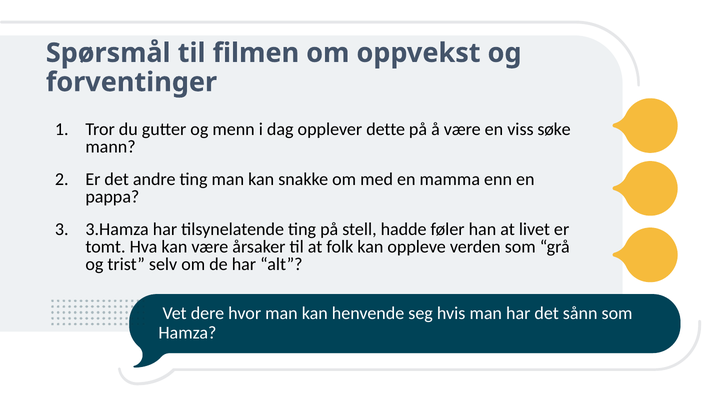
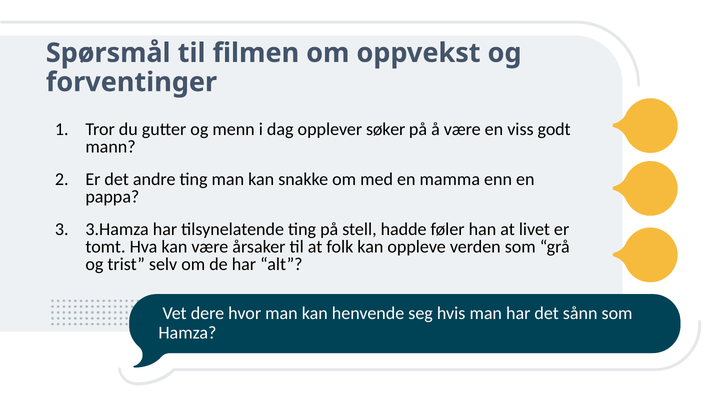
dette: dette -> søker
søke: søke -> godt
